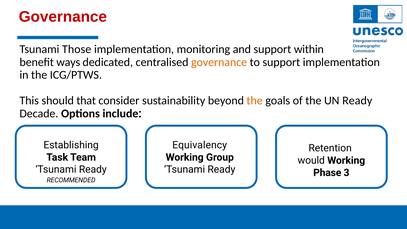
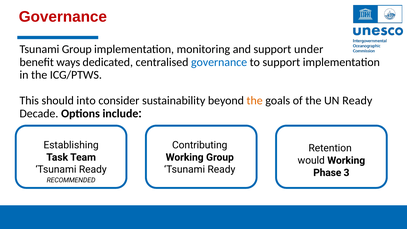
Tsunami Those: Those -> Group
within: within -> under
governance at (219, 62) colour: orange -> blue
that: that -> into
Equivalency: Equivalency -> Contributing
